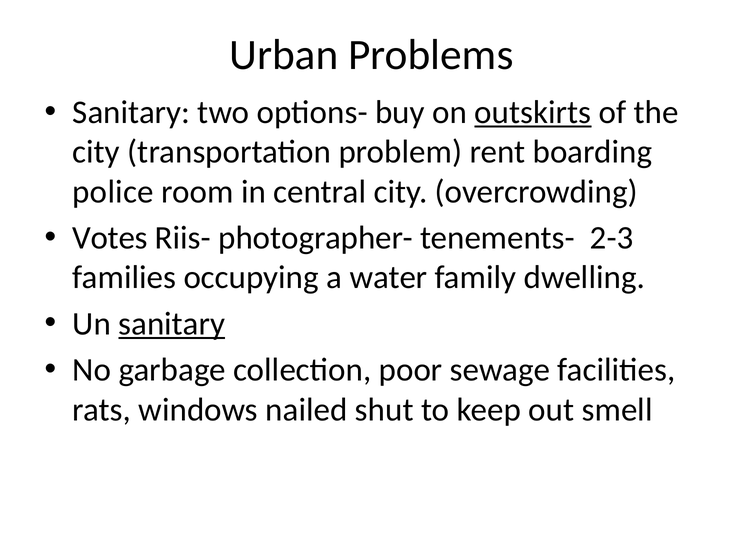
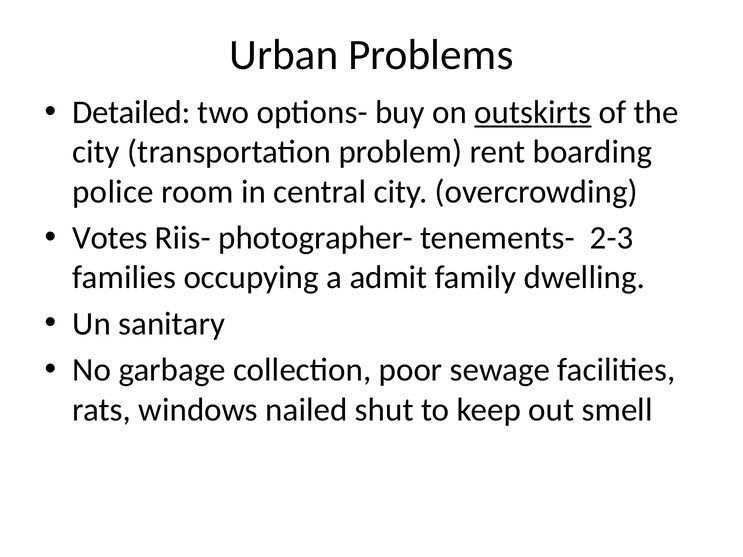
Sanitary at (131, 113): Sanitary -> Detailed
water: water -> admit
sanitary at (172, 324) underline: present -> none
